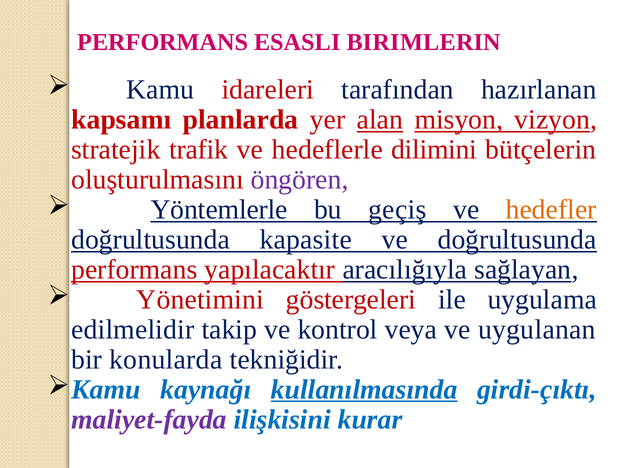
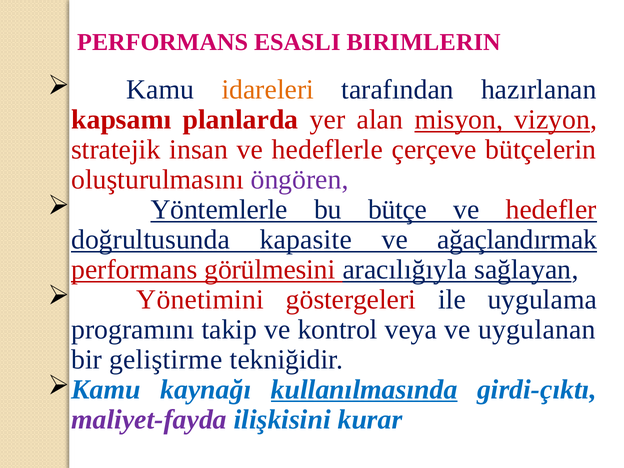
idareleri colour: red -> orange
alan underline: present -> none
trafik: trafik -> insan
dilimini: dilimini -> çerçeve
geçiş: geçiş -> bütçe
hedefler colour: orange -> red
ve doğrultusunda: doğrultusunda -> ağaçlandırmak
yapılacaktır: yapılacaktır -> görülmesini
edilmelidir: edilmelidir -> programını
konularda: konularda -> geliştirme
